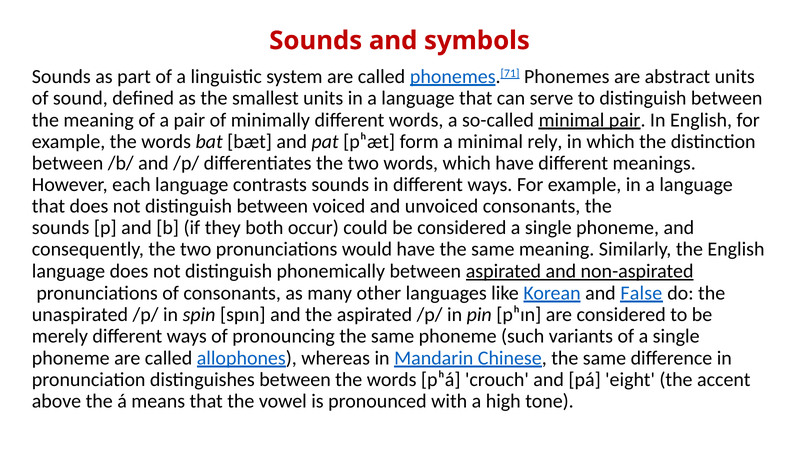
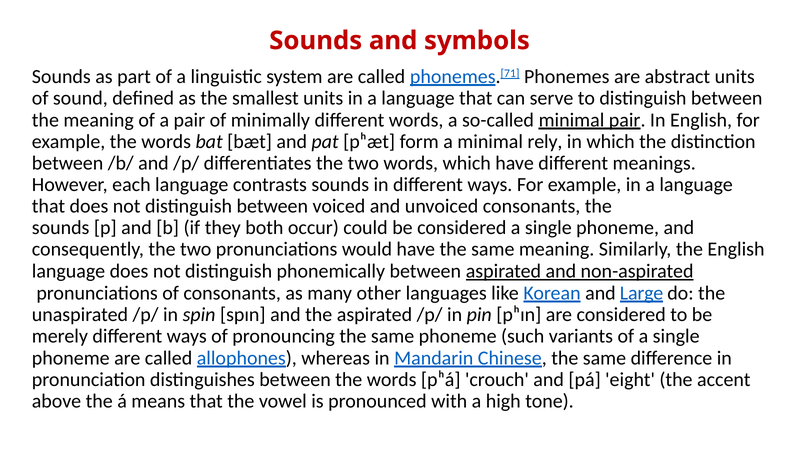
False: False -> Large
